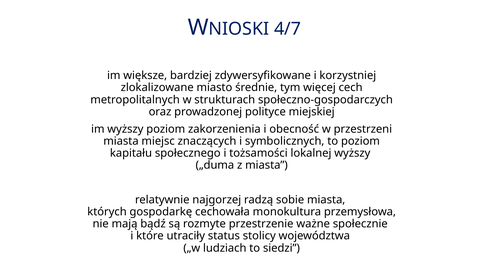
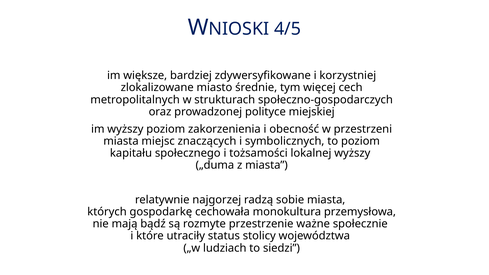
4/7: 4/7 -> 4/5
